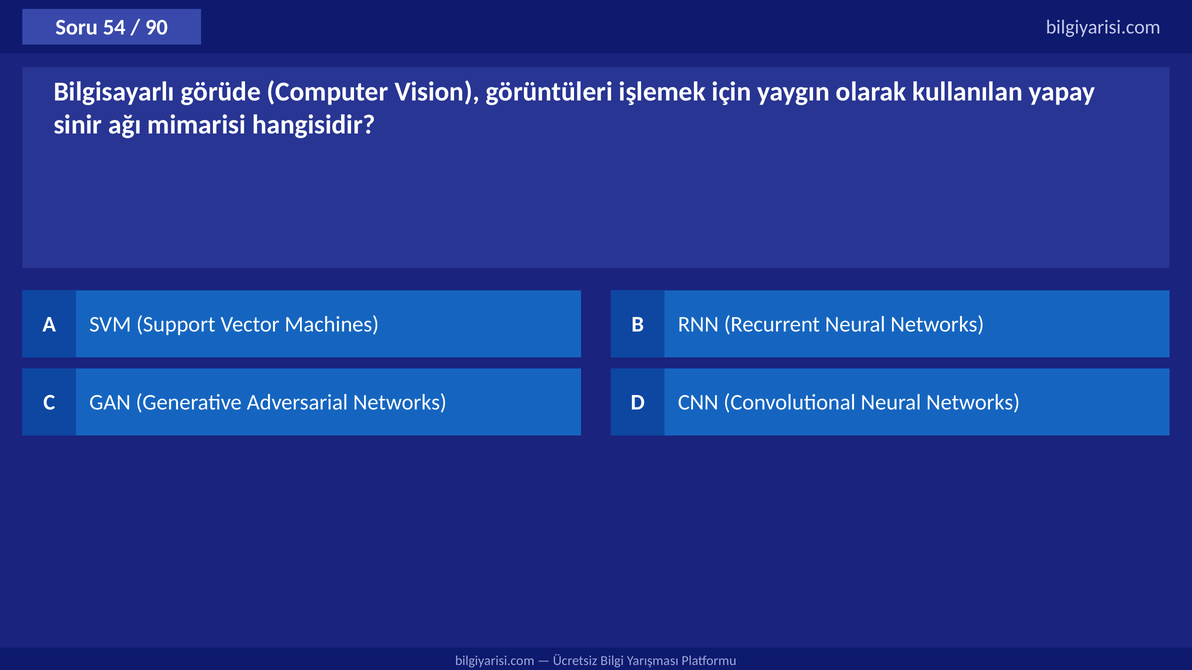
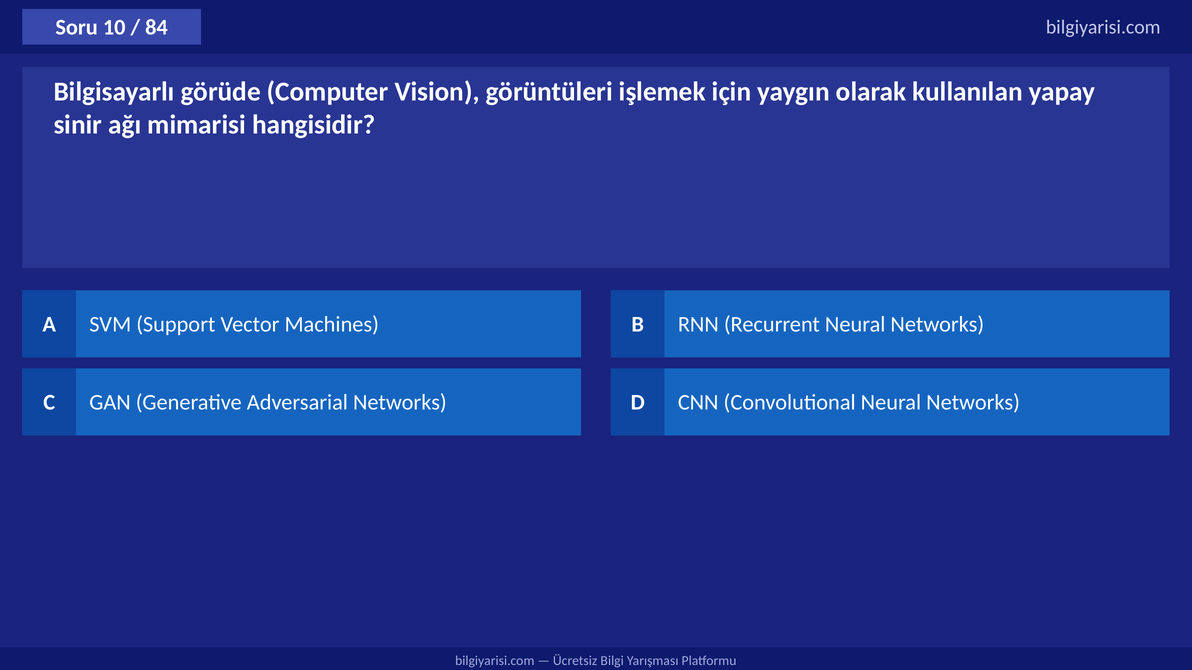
54: 54 -> 10
90: 90 -> 84
